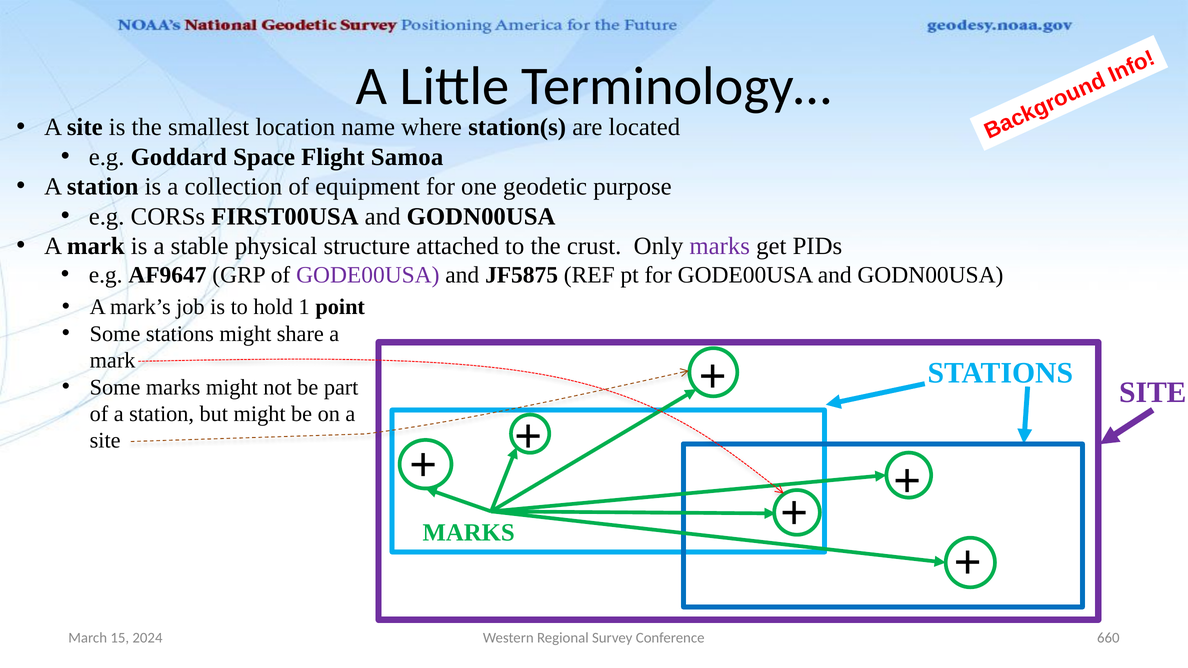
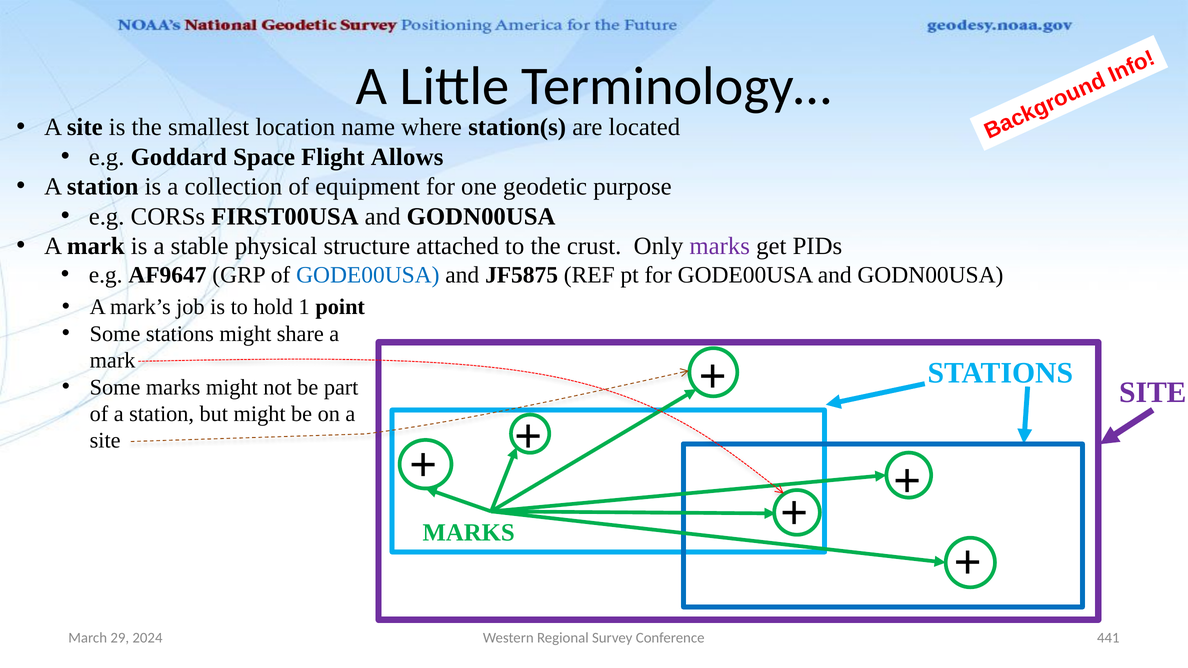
Samoa: Samoa -> Allows
GODE00USA at (368, 275) colour: purple -> blue
15: 15 -> 29
660: 660 -> 441
